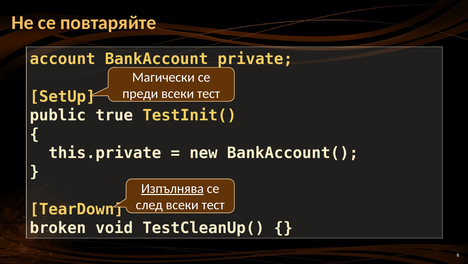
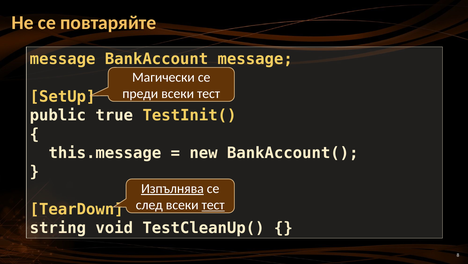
account at (63, 59): account -> message
BankAccount private: private -> message
this.private: this.private -> this.message
тест at (213, 205) underline: none -> present
broken: broken -> string
